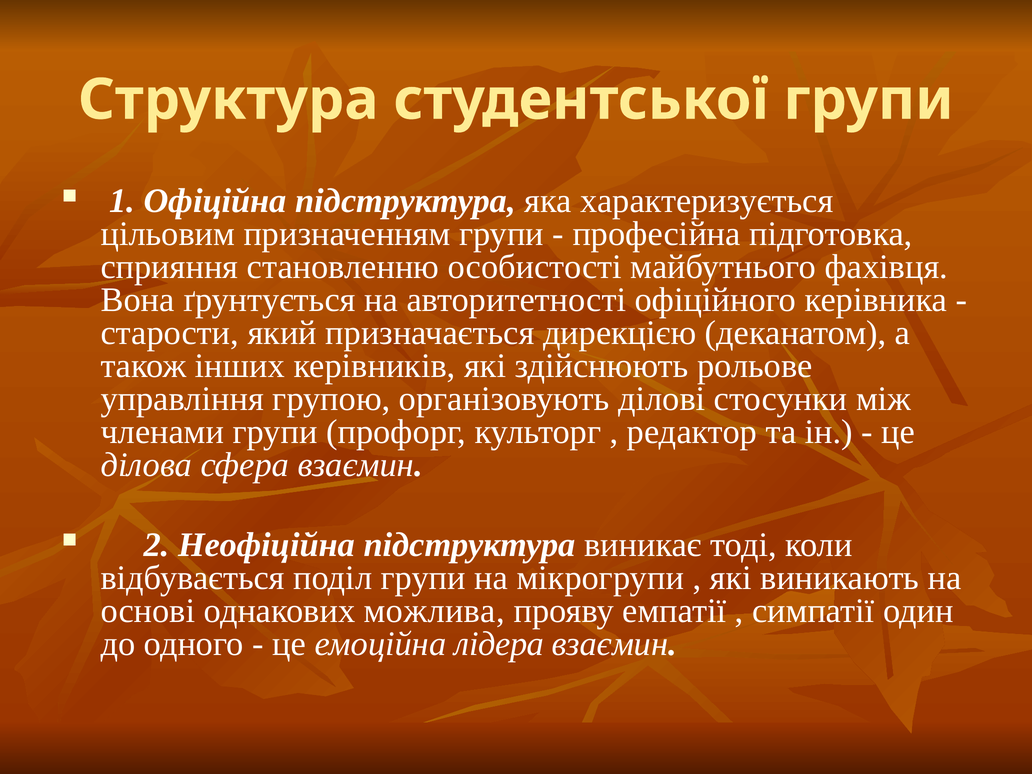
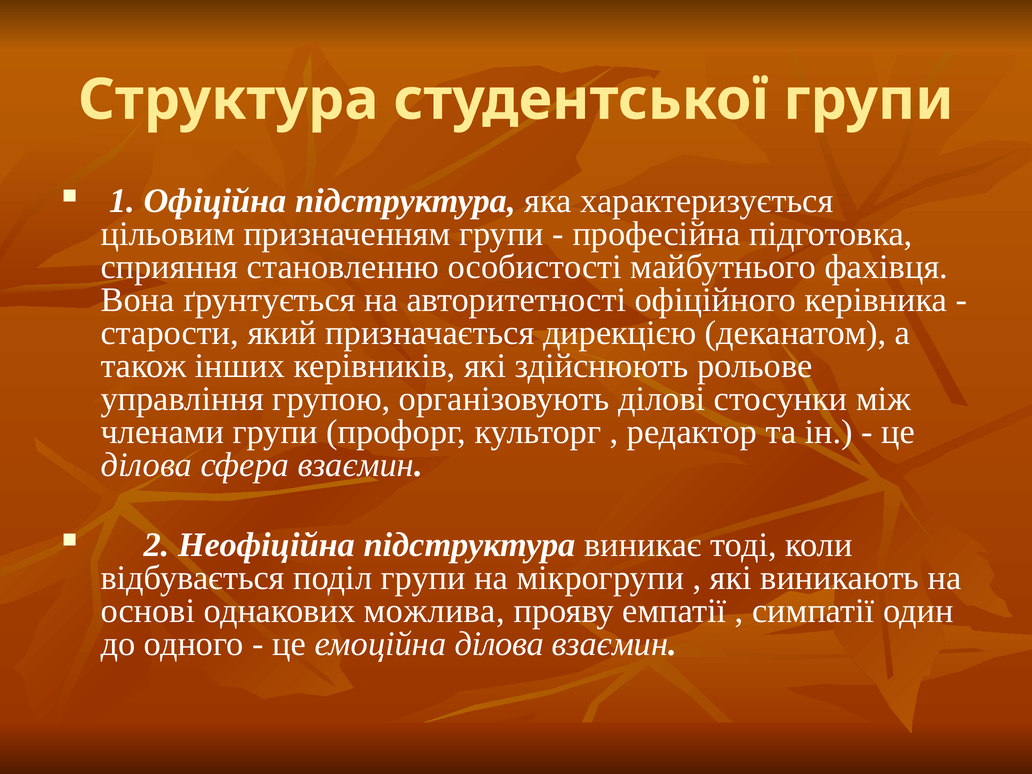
емоційна лідера: лідера -> ділова
